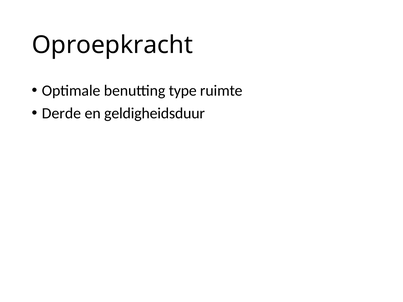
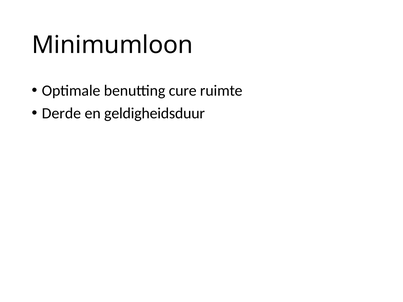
Oproepkracht: Oproepkracht -> Minimumloon
type: type -> cure
